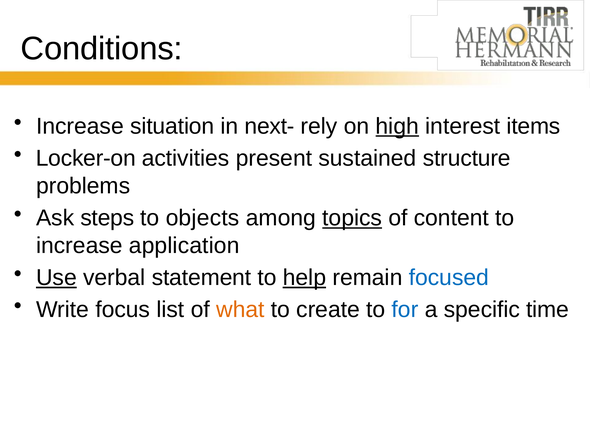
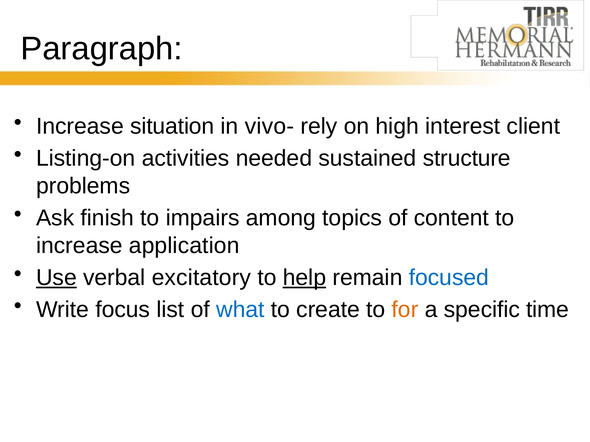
Conditions: Conditions -> Paragraph
next-: next- -> vivo-
high underline: present -> none
items: items -> client
Locker-on: Locker-on -> Listing-on
present: present -> needed
steps: steps -> finish
objects: objects -> impairs
topics underline: present -> none
statement: statement -> excitatory
what colour: orange -> blue
for colour: blue -> orange
